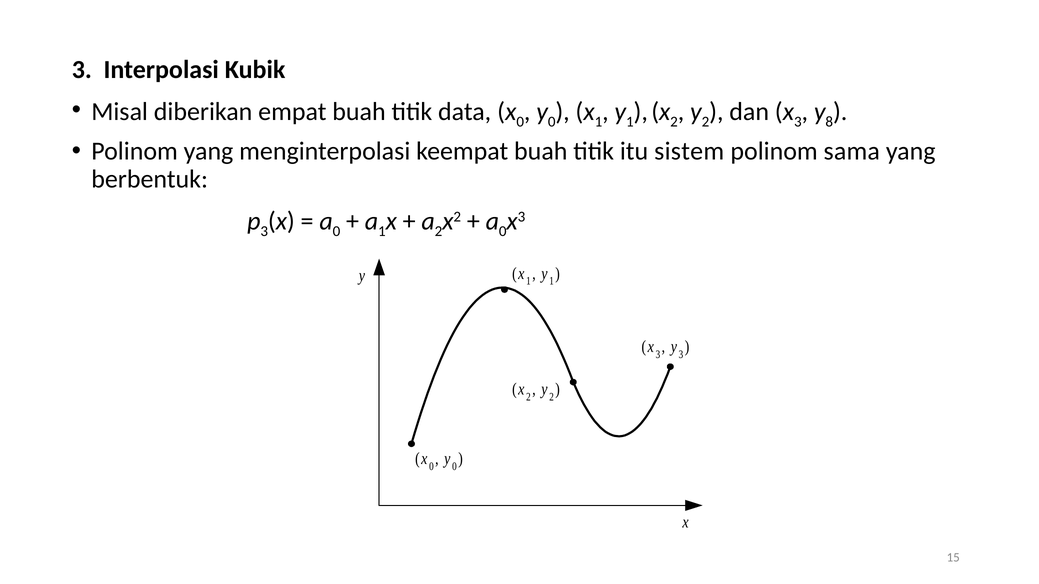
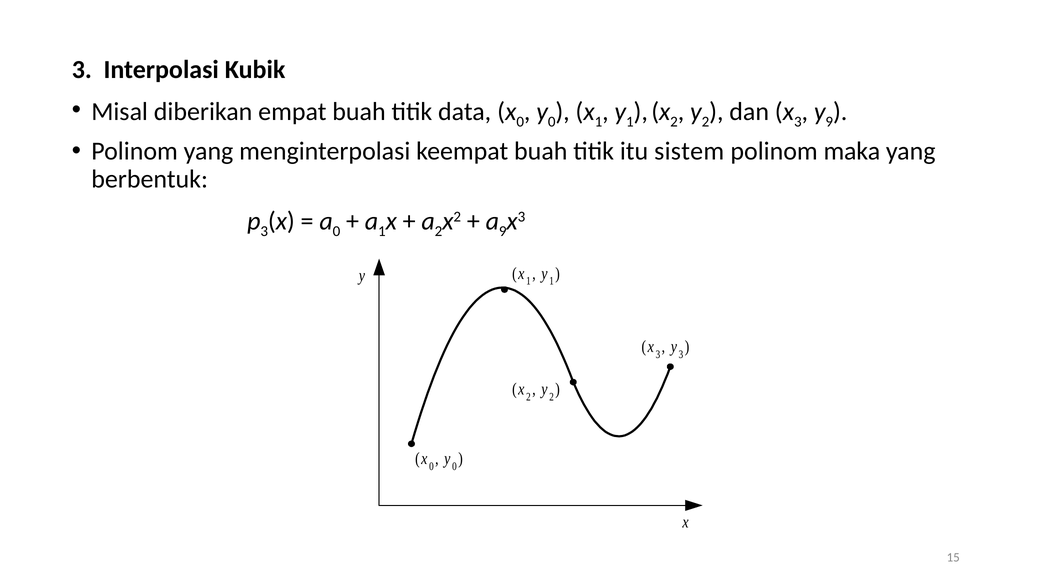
8 at (829, 122): 8 -> 9
sama: sama -> maka
0 at (503, 231): 0 -> 9
